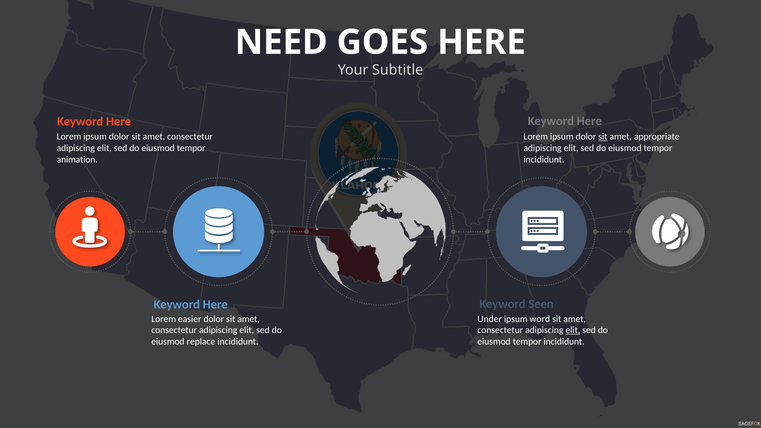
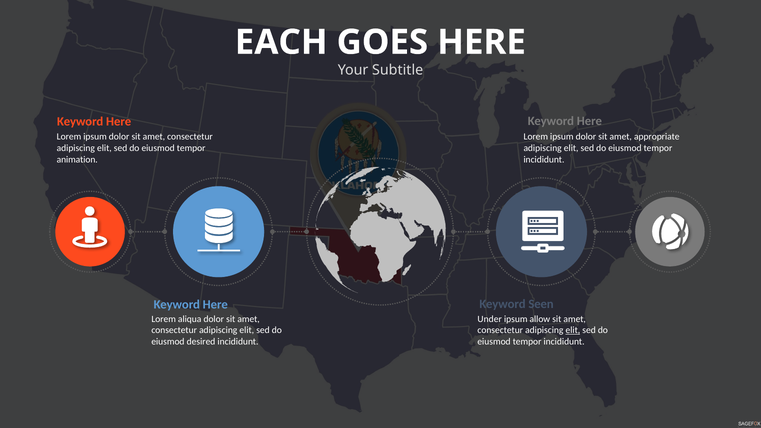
NEED: NEED -> EACH
sit at (603, 137) underline: present -> none
easier: easier -> aliqua
word: word -> allow
replace: replace -> desired
